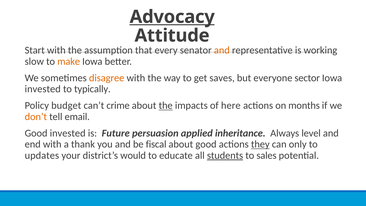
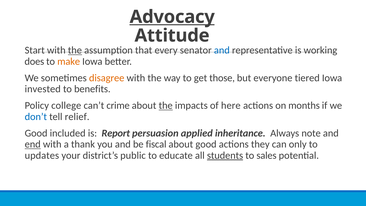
the at (75, 50) underline: none -> present
and at (222, 50) colour: orange -> blue
slow: slow -> does
saves: saves -> those
sector: sector -> tiered
typically: typically -> benefits
budget: budget -> college
don’t colour: orange -> blue
email: email -> relief
Good invested: invested -> included
Future: Future -> Report
level: level -> note
end underline: none -> present
they underline: present -> none
would: would -> public
